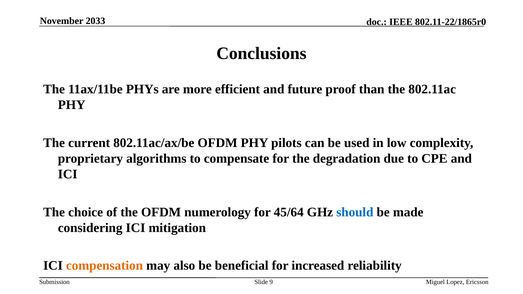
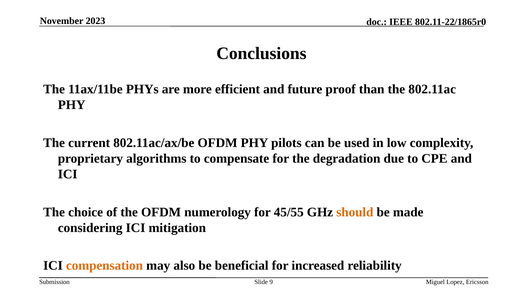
2033: 2033 -> 2023
45/64: 45/64 -> 45/55
should colour: blue -> orange
